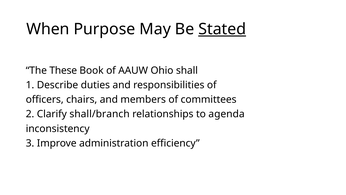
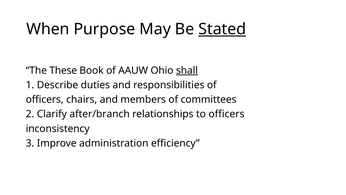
shall underline: none -> present
shall/branch: shall/branch -> after/branch
to agenda: agenda -> officers
